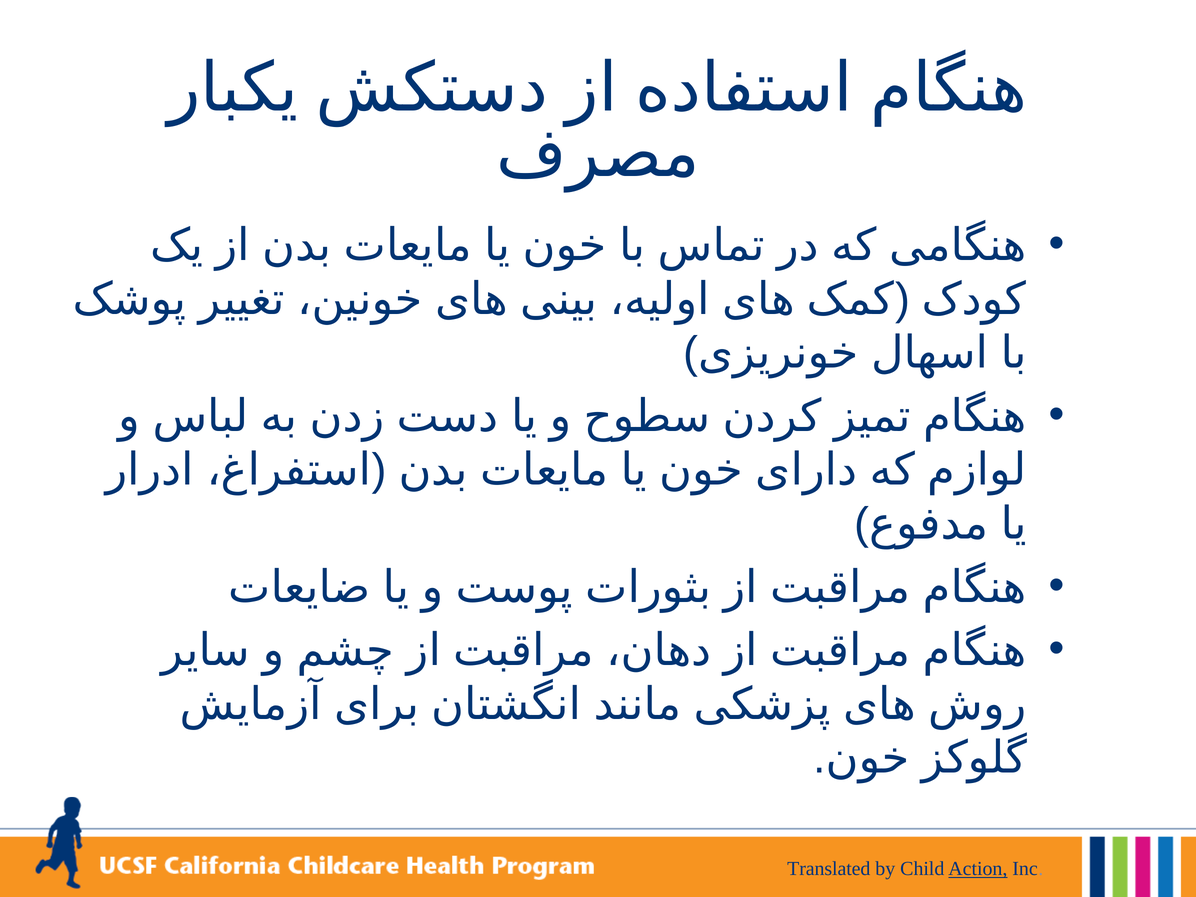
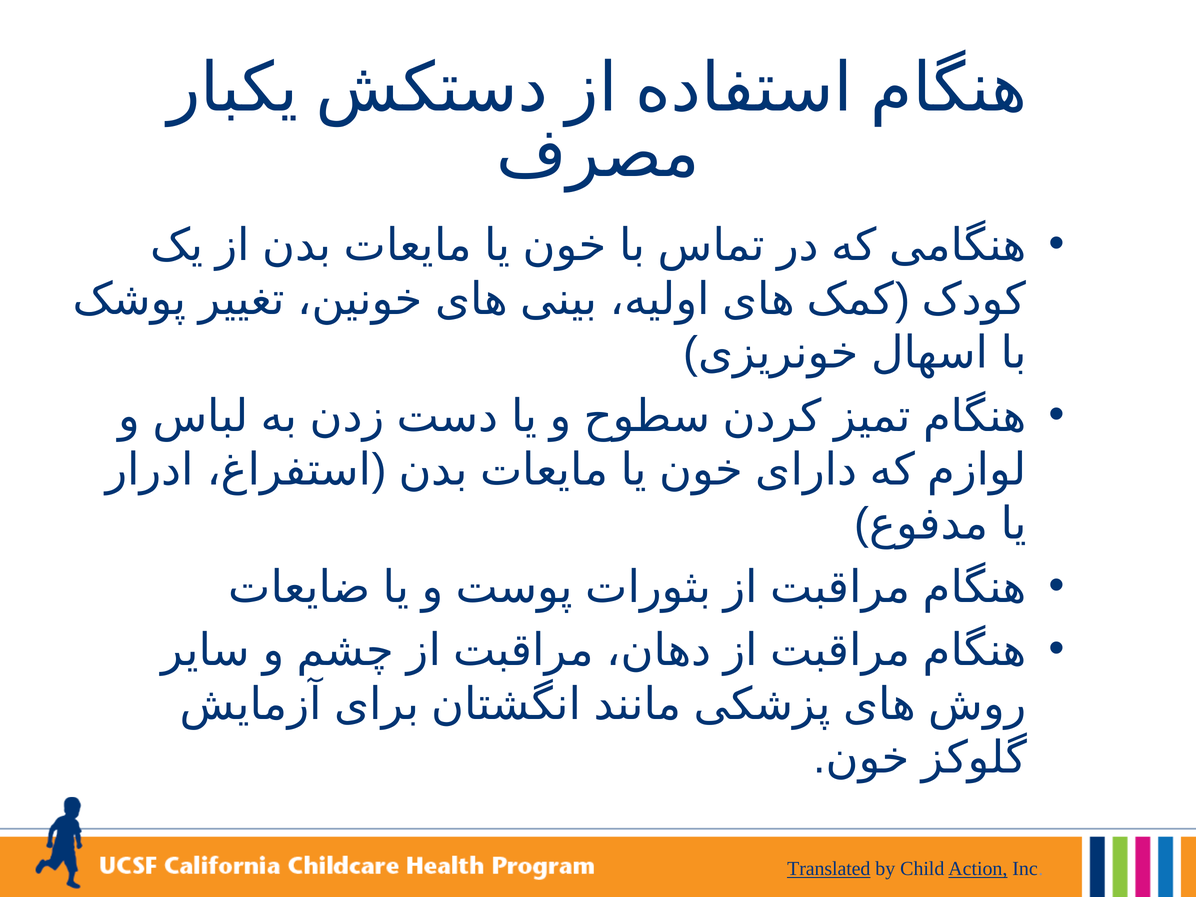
Translated underline: none -> present
